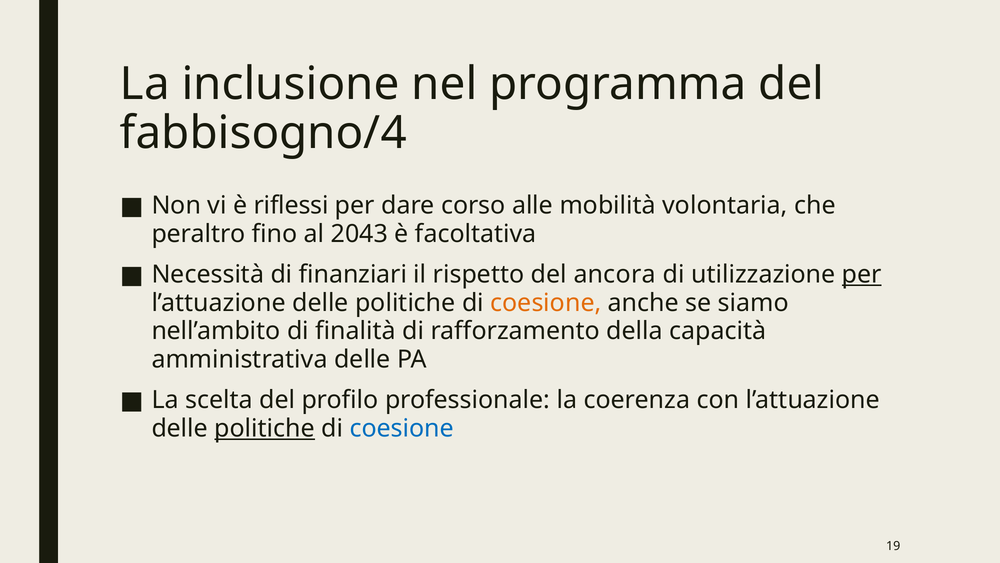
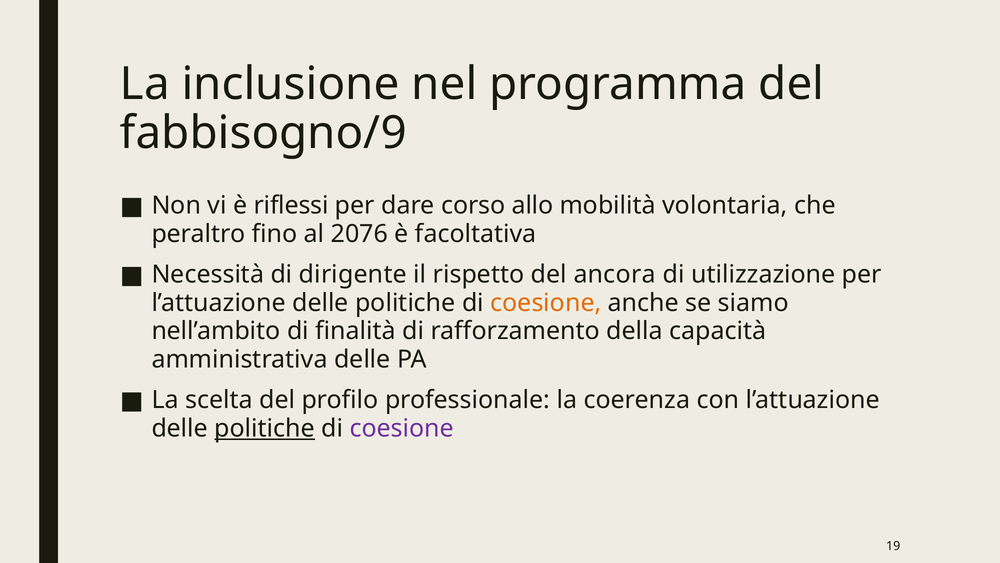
fabbisogno/4: fabbisogno/4 -> fabbisogno/9
alle: alle -> allo
2043: 2043 -> 2076
finanziari: finanziari -> dirigente
per at (862, 274) underline: present -> none
coesione at (402, 428) colour: blue -> purple
